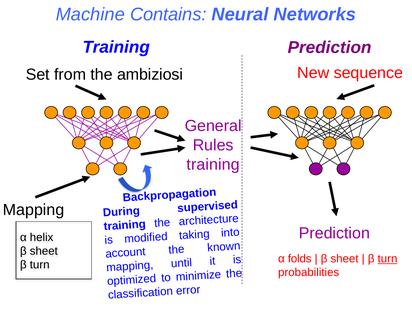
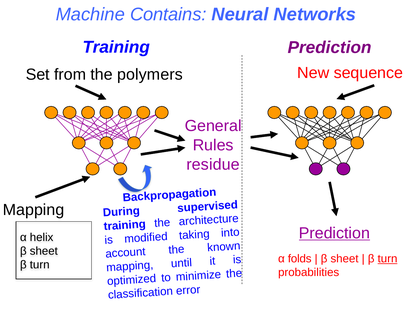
ambiziosi: ambiziosi -> polymers
training at (213, 164): training -> residue
Prediction at (334, 233) underline: none -> present
